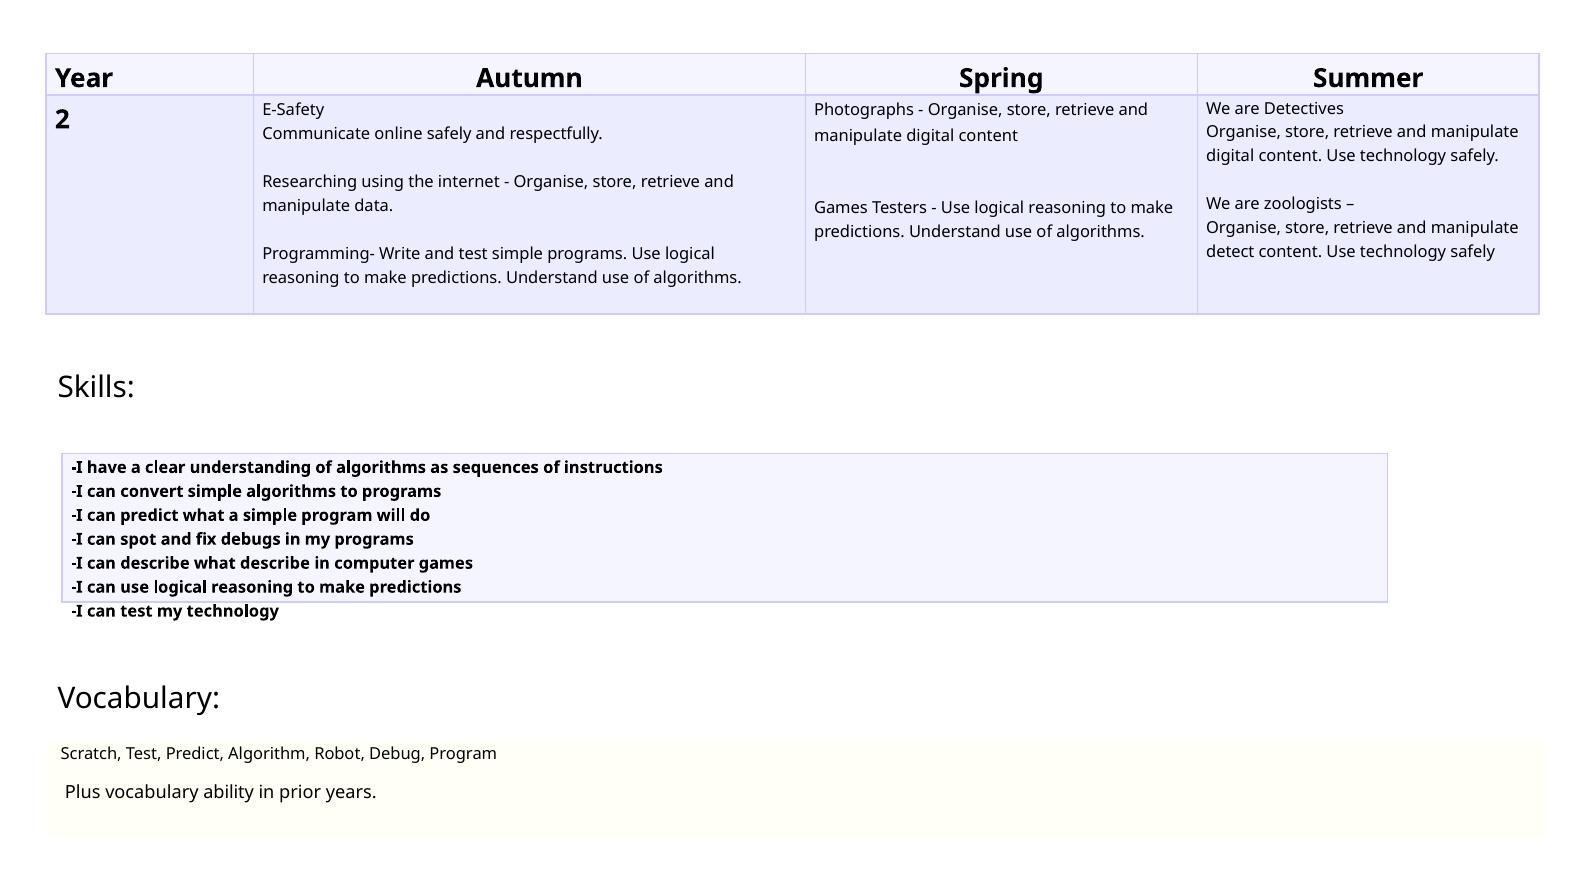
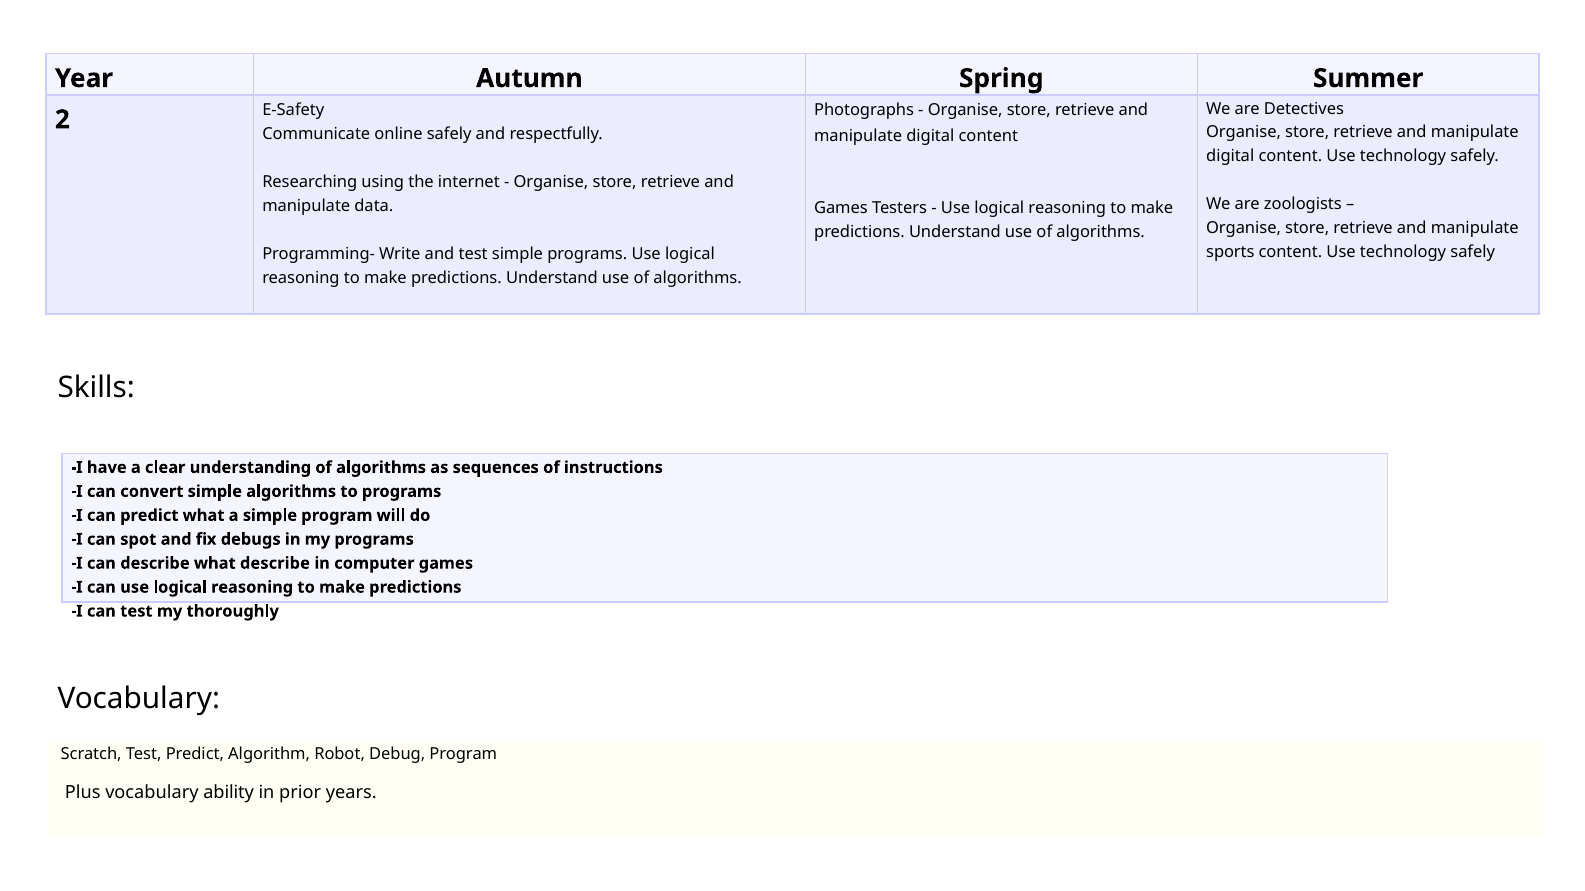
detect: detect -> sports
my technology: technology -> thoroughly
